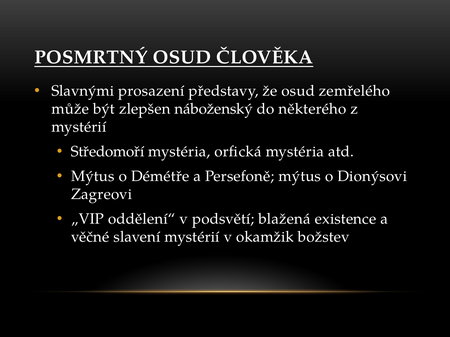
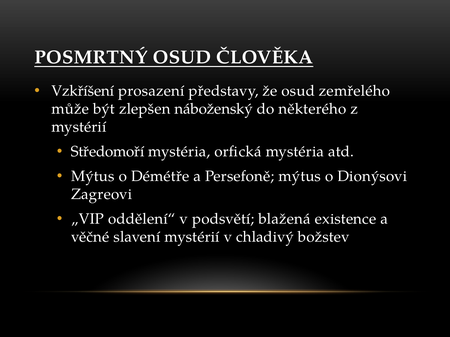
Slavnými: Slavnými -> Vzkříšení
okamžik: okamžik -> chladivý
